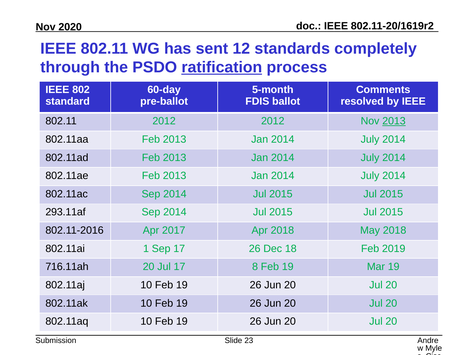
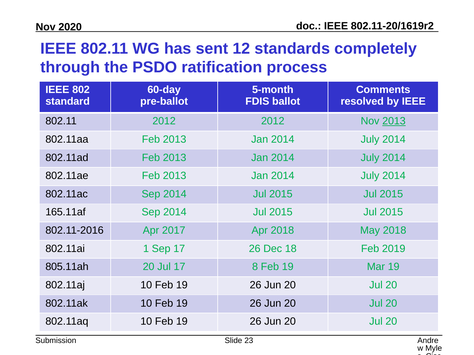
ratification underline: present -> none
293.11af: 293.11af -> 165.11af
716.11ah: 716.11ah -> 805.11ah
